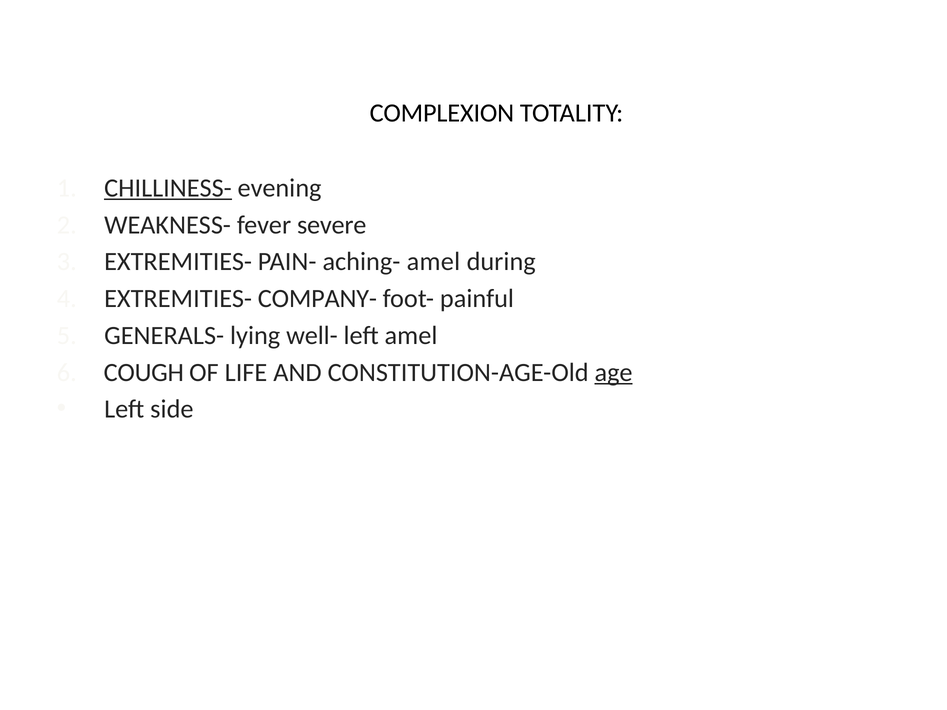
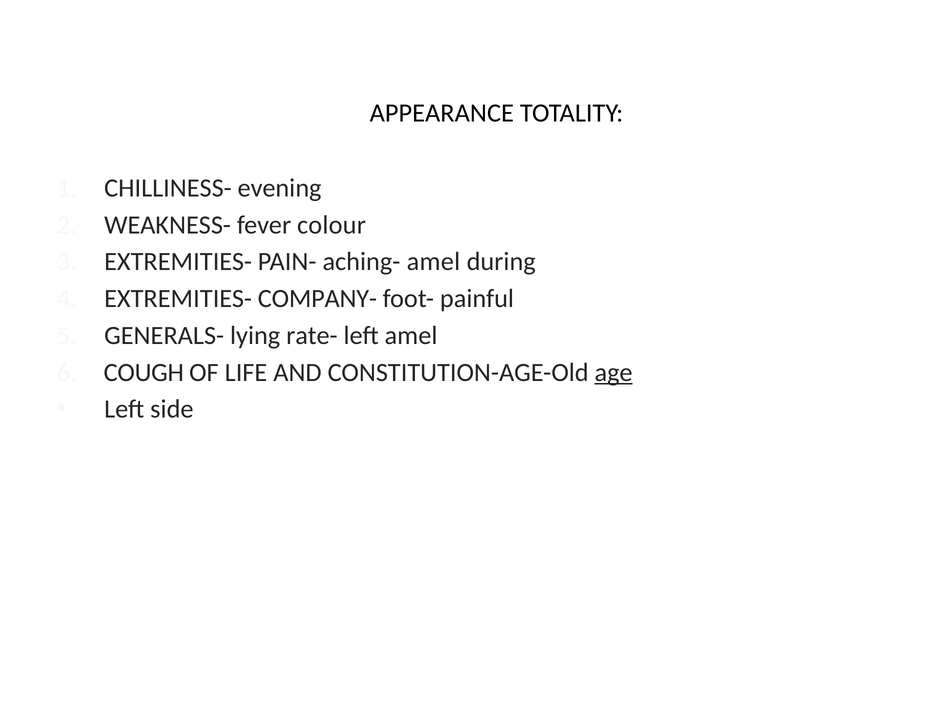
COMPLEXION: COMPLEXION -> APPEARANCE
CHILLINESS- underline: present -> none
severe: severe -> colour
well-: well- -> rate-
